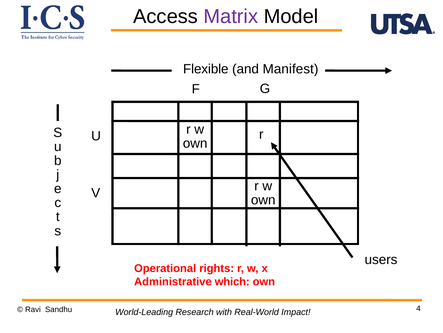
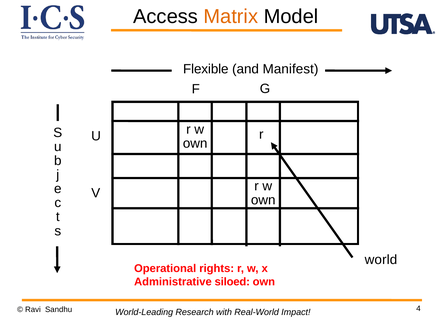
Matrix colour: purple -> orange
users: users -> world
which: which -> siloed
